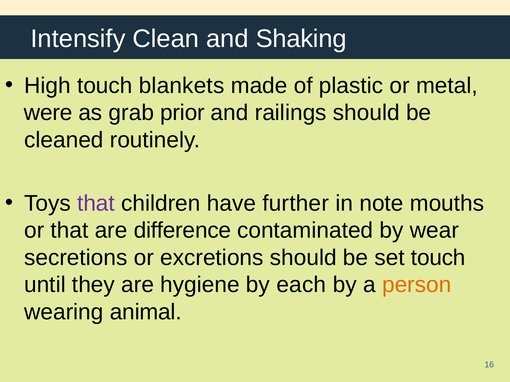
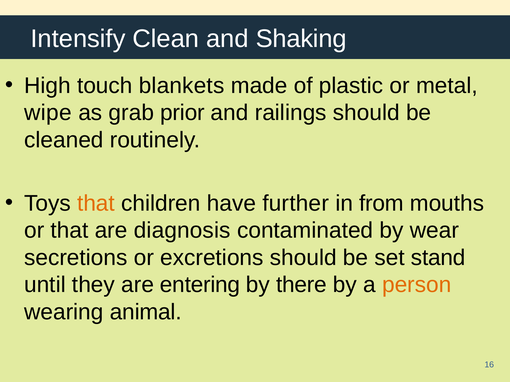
were: were -> wipe
that at (96, 204) colour: purple -> orange
note: note -> from
difference: difference -> diagnosis
set touch: touch -> stand
hygiene: hygiene -> entering
each: each -> there
